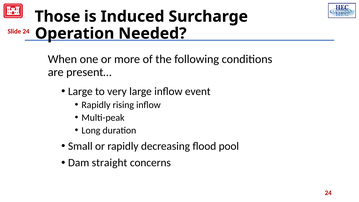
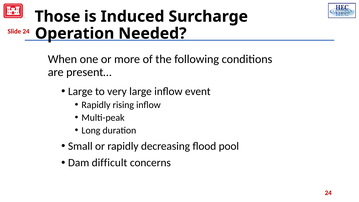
straight: straight -> difficult
